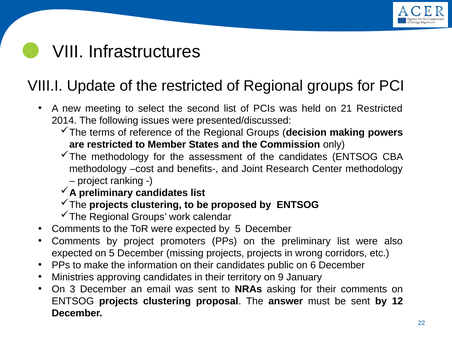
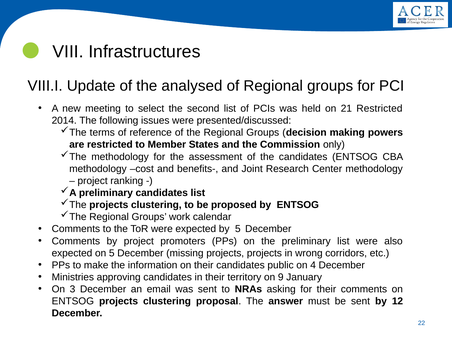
the restricted: restricted -> analysed
6: 6 -> 4
